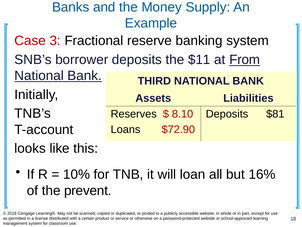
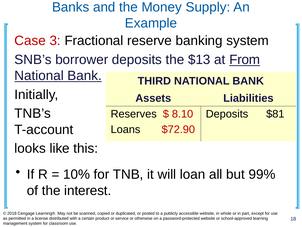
$11: $11 -> $13
16%: 16% -> 99%
prevent: prevent -> interest
